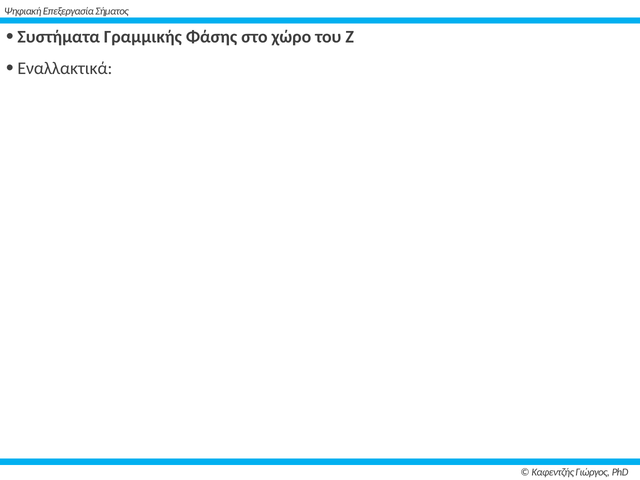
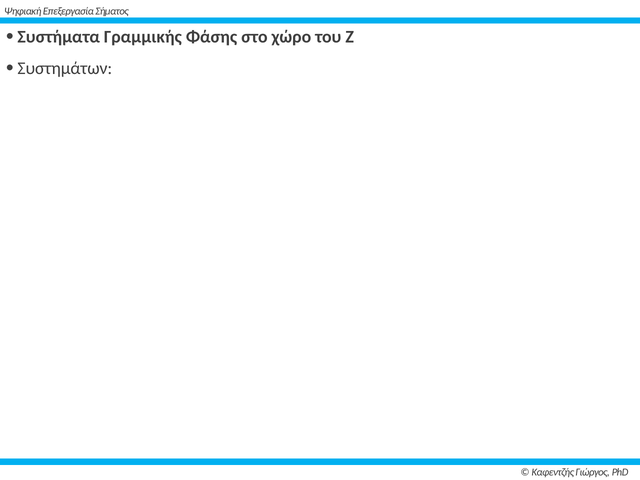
Εναλλακτικά: Εναλλακτικά -> Συστημάτων
